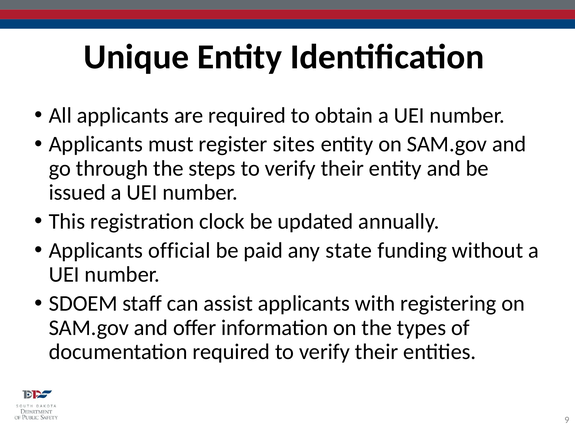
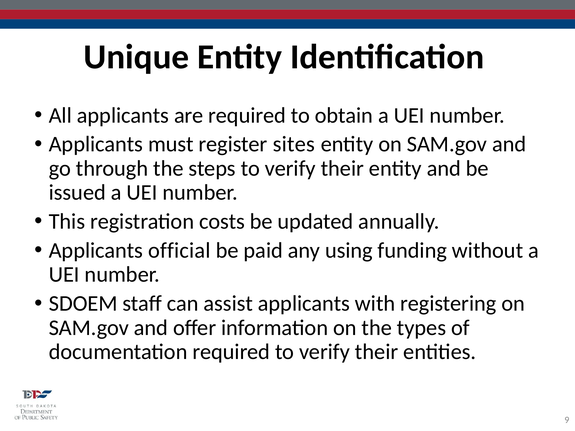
clock: clock -> costs
state: state -> using
